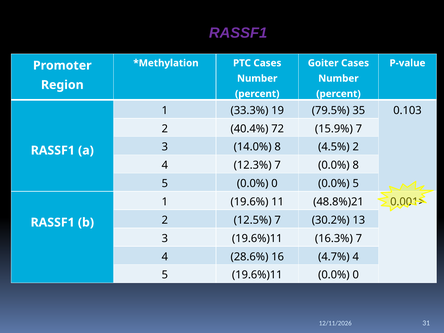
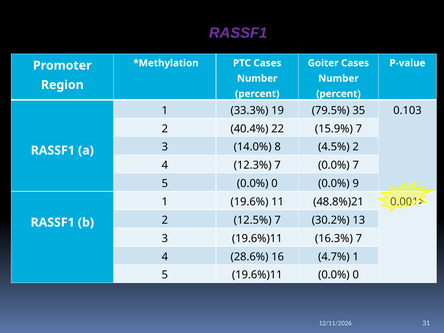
72: 72 -> 22
8 at (356, 165): 8 -> 7
5 at (356, 184): 5 -> 9
4 at (356, 257): 4 -> 1
